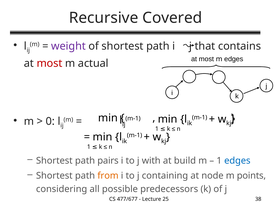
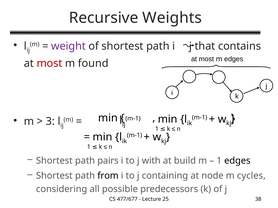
Covered: Covered -> Weights
actual: actual -> found
0: 0 -> 3
edges at (237, 161) colour: blue -> black
from colour: orange -> black
points: points -> cycles
